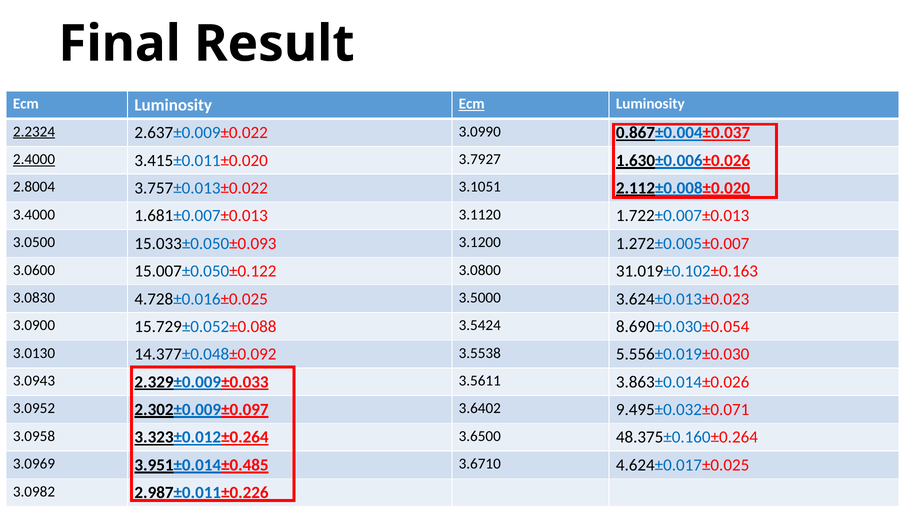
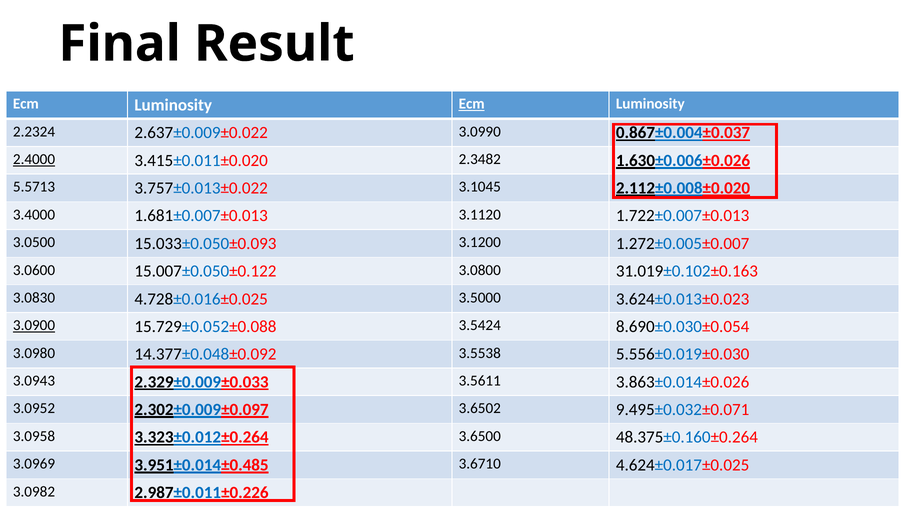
2.2324 underline: present -> none
3.7927: 3.7927 -> 2.3482
2.8004: 2.8004 -> 5.5713
3.1051: 3.1051 -> 3.1045
3.0900 underline: none -> present
3.0130: 3.0130 -> 3.0980
3.6402: 3.6402 -> 3.6502
